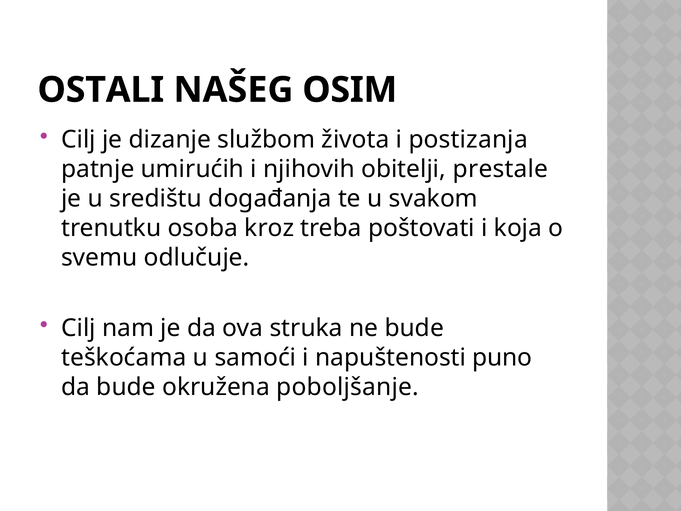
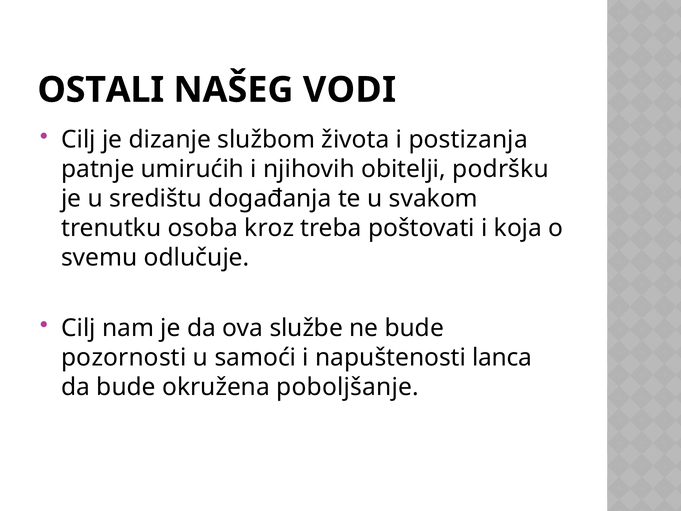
OSIM: OSIM -> VODI
prestale: prestale -> podršku
struka: struka -> službe
teškoćama: teškoćama -> pozornosti
puno: puno -> lanca
